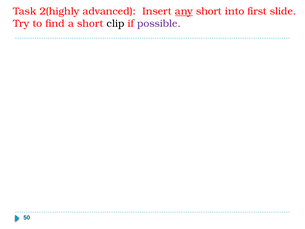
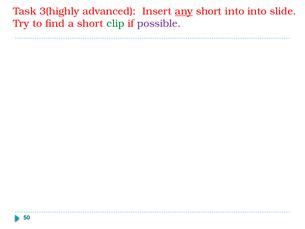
2(highly: 2(highly -> 3(highly
into first: first -> into
clip colour: black -> green
